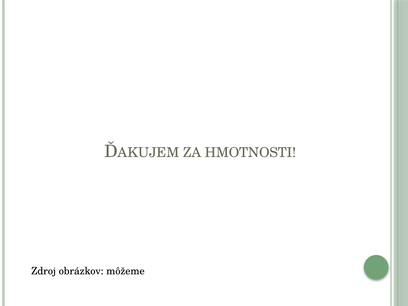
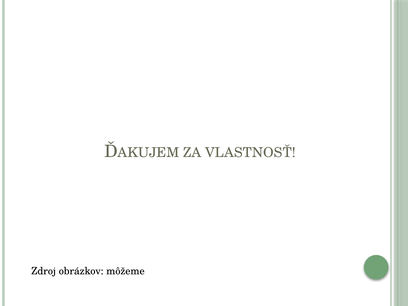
HMOTNOSTI: HMOTNOSTI -> VLASTNOSŤ
